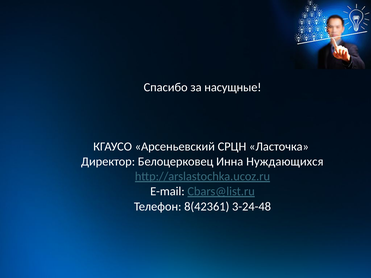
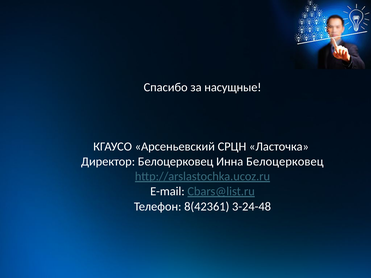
Инна Нуждающихся: Нуждающихся -> Белоцерковец
